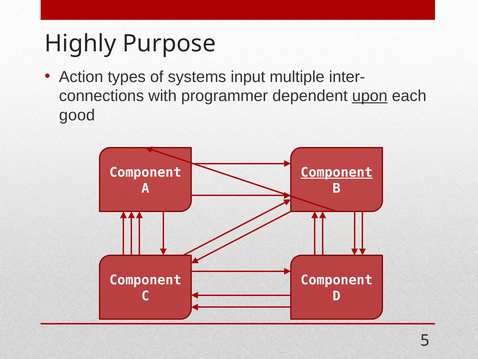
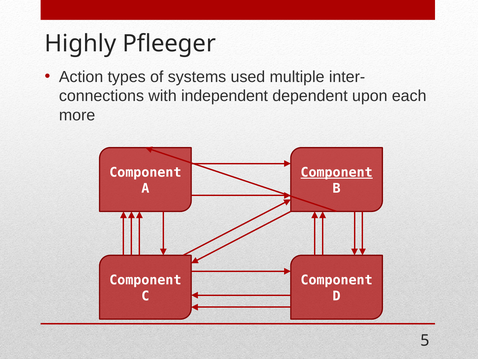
Purpose: Purpose -> Pfleeger
input: input -> used
programmer: programmer -> independent
upon underline: present -> none
good: good -> more
